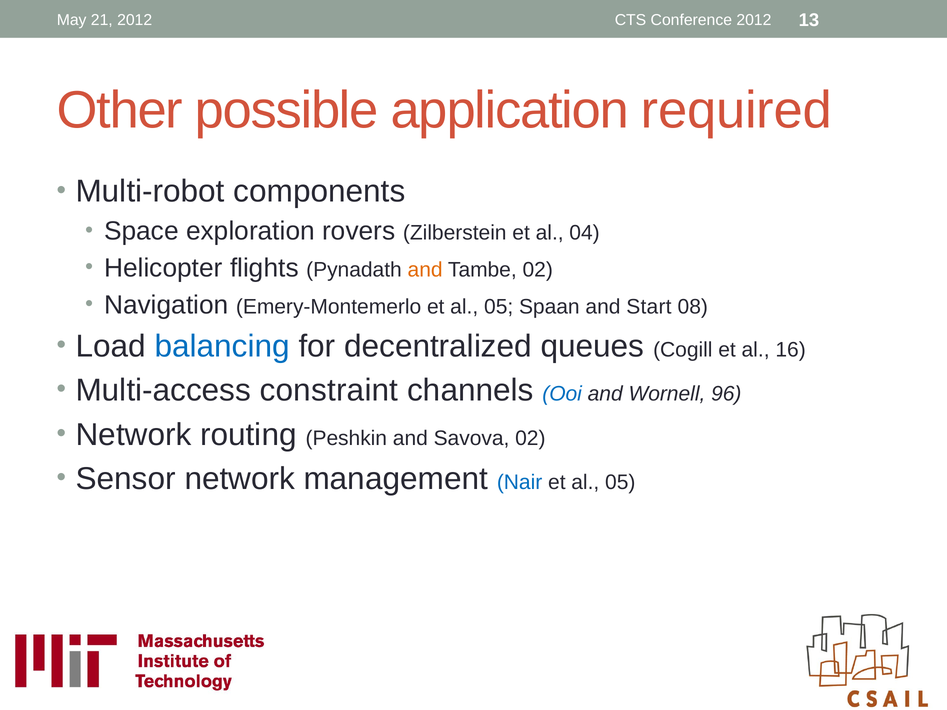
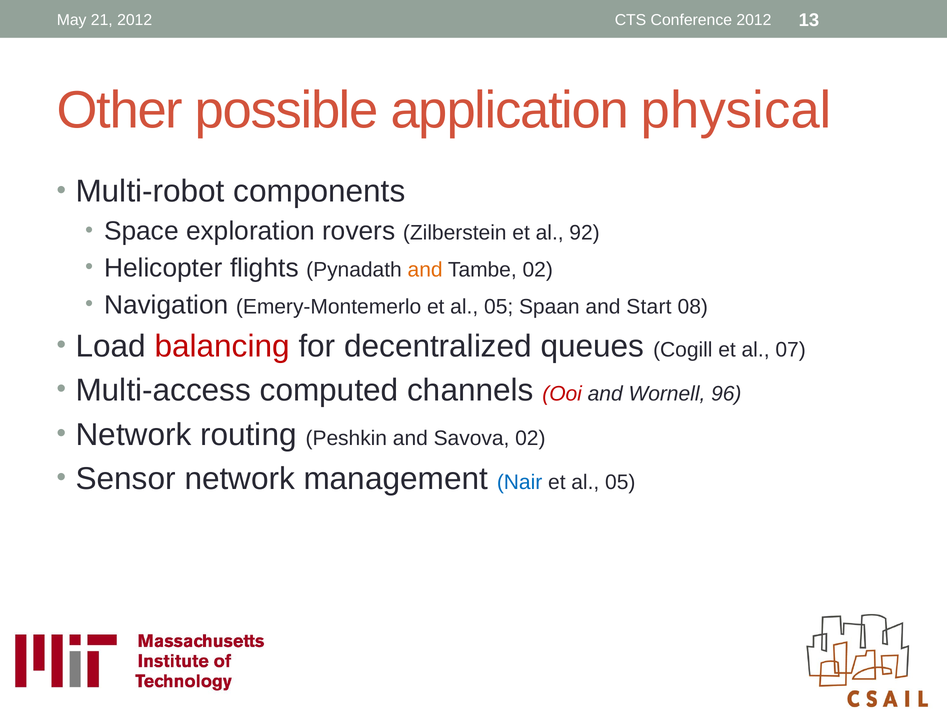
required: required -> physical
04: 04 -> 92
balancing colour: blue -> red
16: 16 -> 07
constraint: constraint -> computed
Ooi colour: blue -> red
